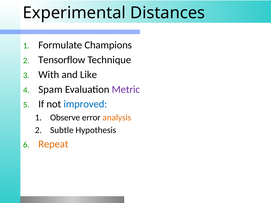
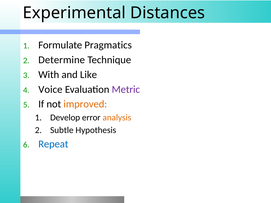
Champions: Champions -> Pragmatics
Tensorflow: Tensorflow -> Determine
Spam: Spam -> Voice
improved colour: blue -> orange
Observe: Observe -> Develop
Repeat colour: orange -> blue
